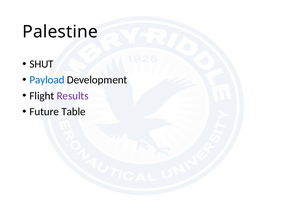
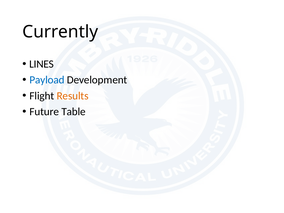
Palestine: Palestine -> Currently
SHUT: SHUT -> LINES
Results colour: purple -> orange
